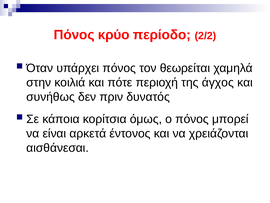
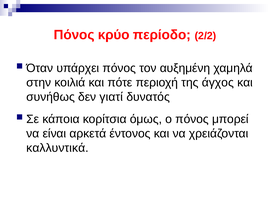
θεωρείται: θεωρείται -> αυξημένη
πριν: πριν -> γιατί
αισθάνεσαι: αισθάνεσαι -> καλλυντικά
